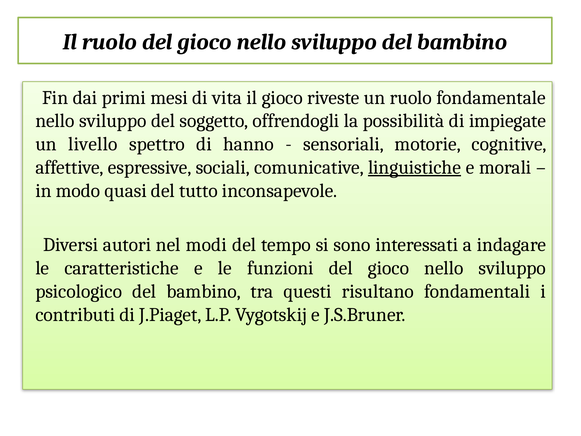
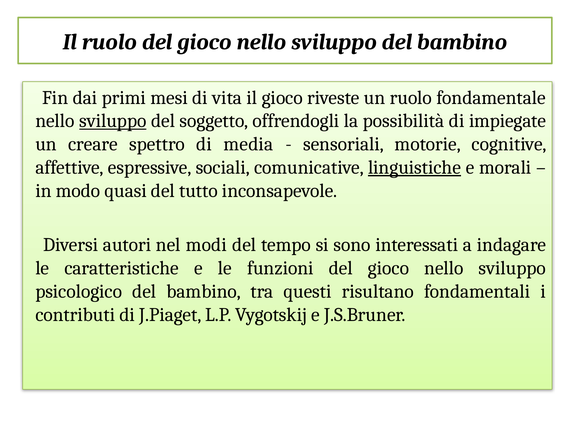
sviluppo at (113, 121) underline: none -> present
livello: livello -> creare
hanno: hanno -> media
